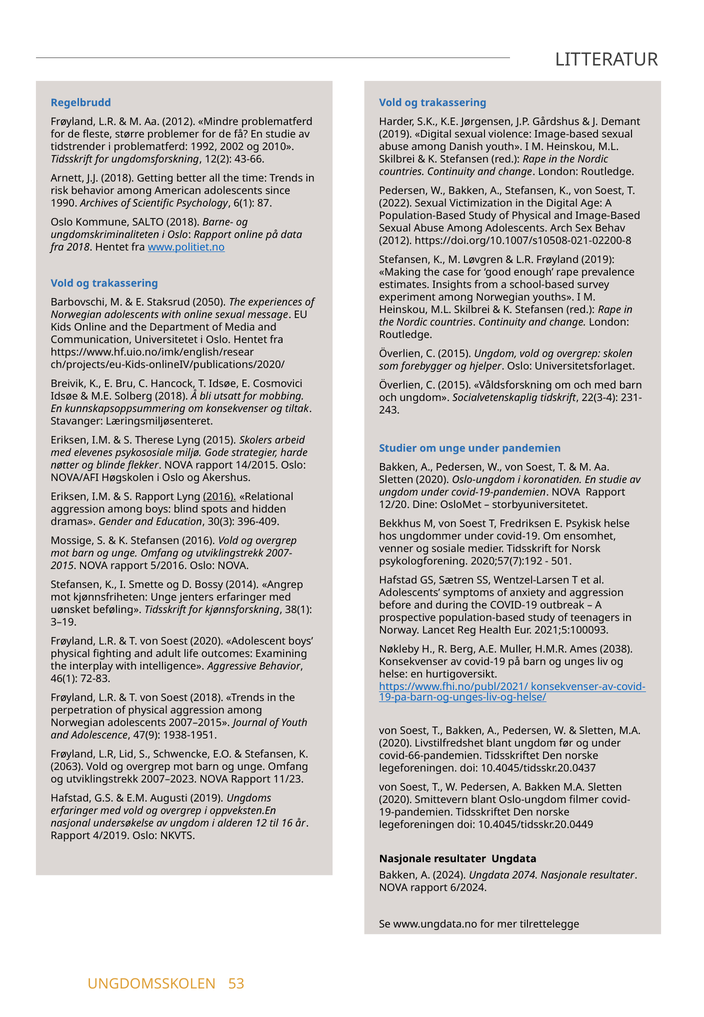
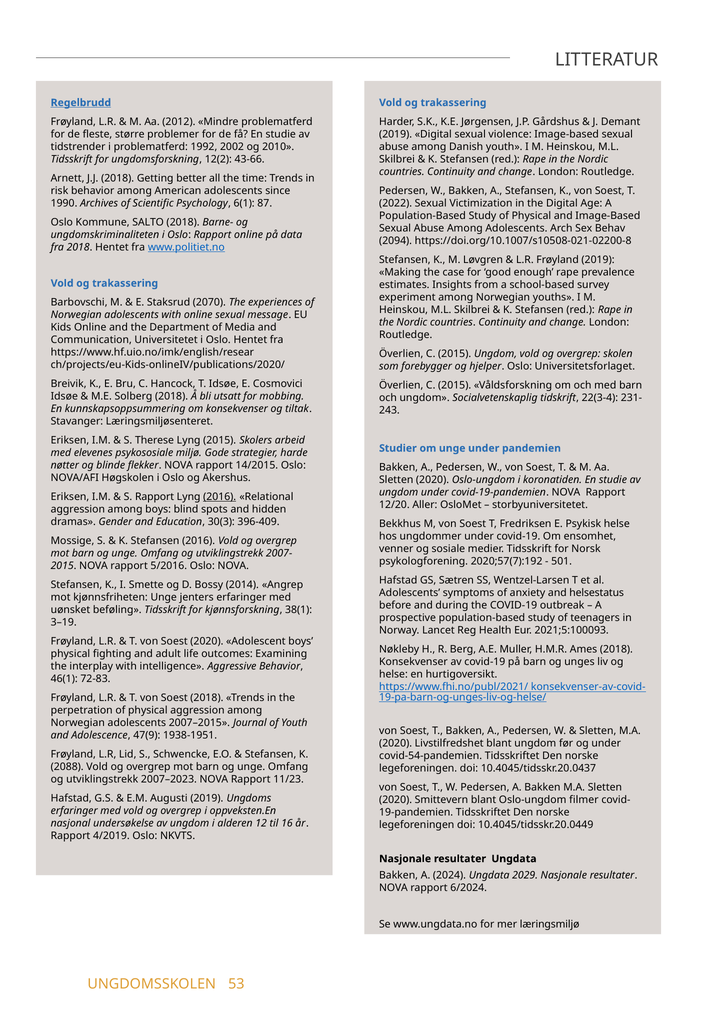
Regelbrudd underline: none -> present
2012 at (396, 241): 2012 -> 2094
2050: 2050 -> 2070
Dine: Dine -> Aller
and aggression: aggression -> helsestatus
Ames 2038: 2038 -> 2018
covid-66-pandemien: covid-66-pandemien -> covid-54-pandemien
2063: 2063 -> 2088
2074: 2074 -> 2029
tilrettelegge: tilrettelegge -> læringsmiljø
